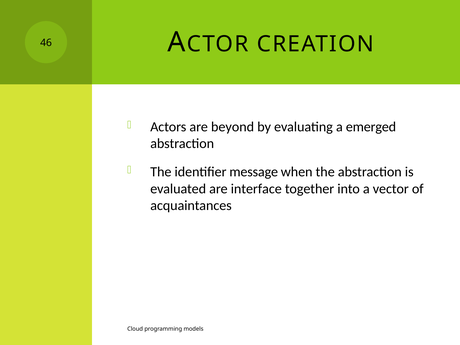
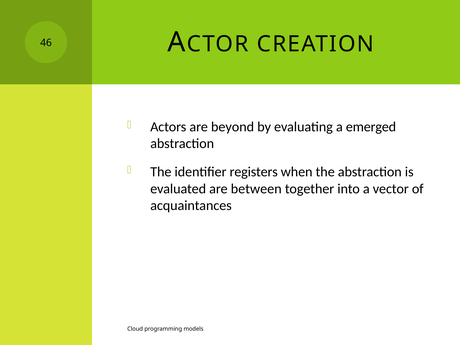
message: message -> registers
interface: interface -> between
